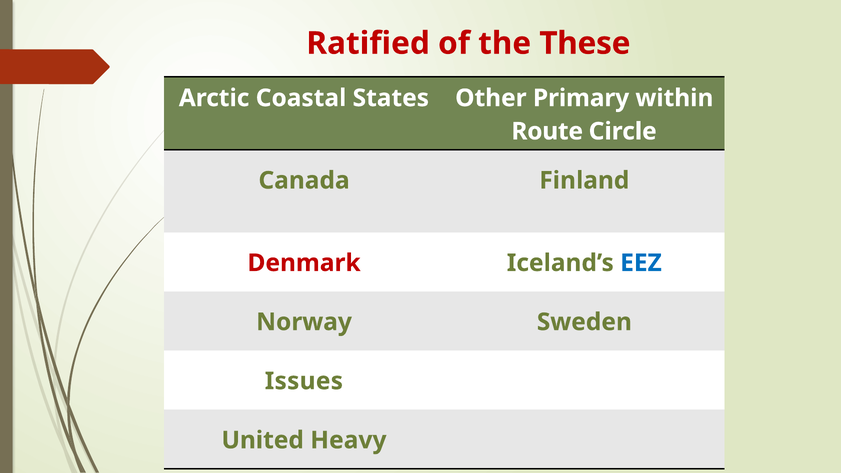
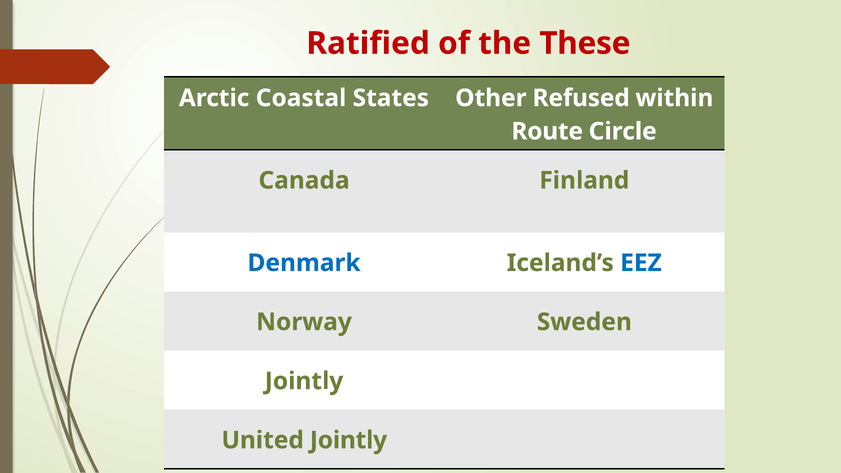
Primary: Primary -> Refused
Denmark colour: red -> blue
Issues at (304, 381): Issues -> Jointly
United Heavy: Heavy -> Jointly
